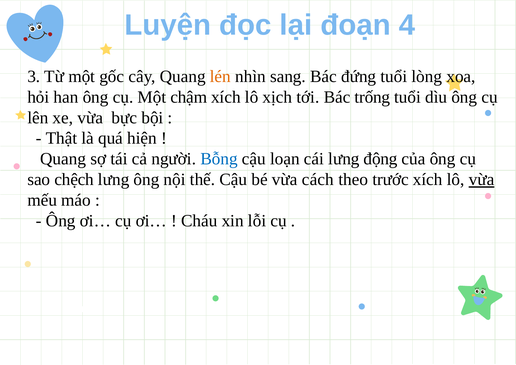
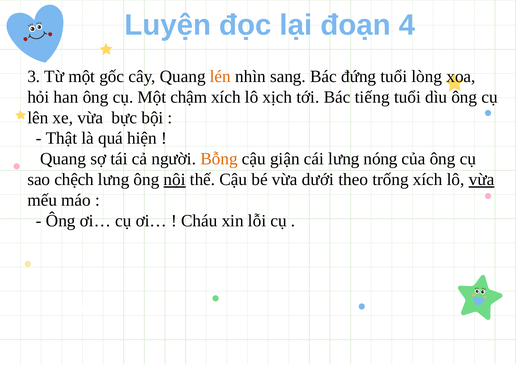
trống: trống -> tiếng
Bỗng colour: blue -> orange
loạn: loạn -> giận
động: động -> nóng
nội underline: none -> present
cách: cách -> dưới
trước: trước -> trống
